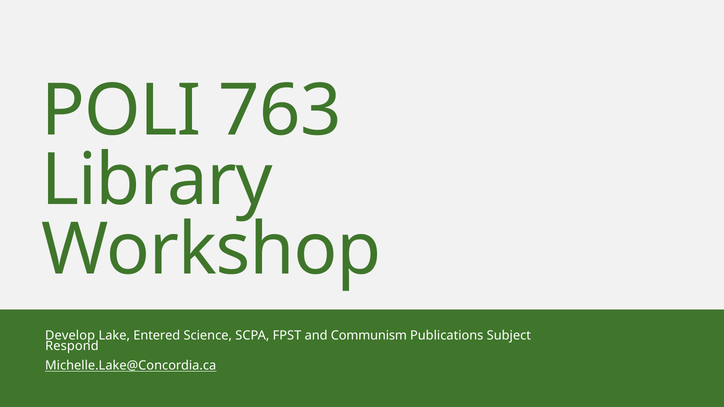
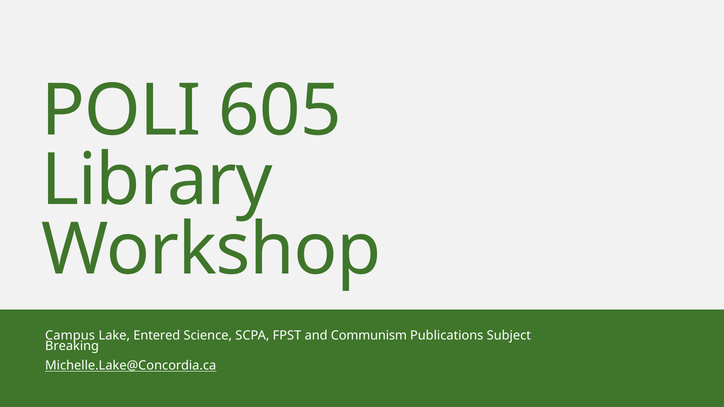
763: 763 -> 605
Develop: Develop -> Campus
Respond: Respond -> Breaking
